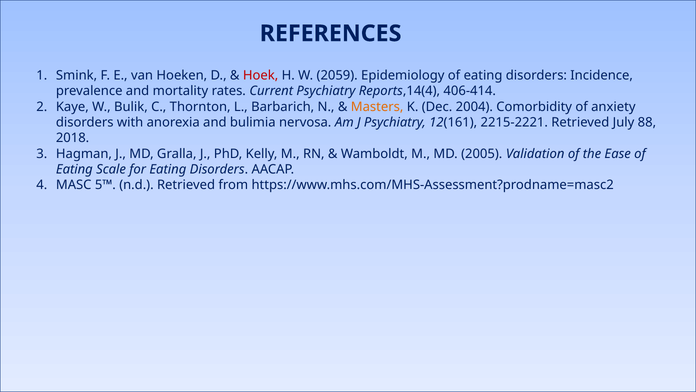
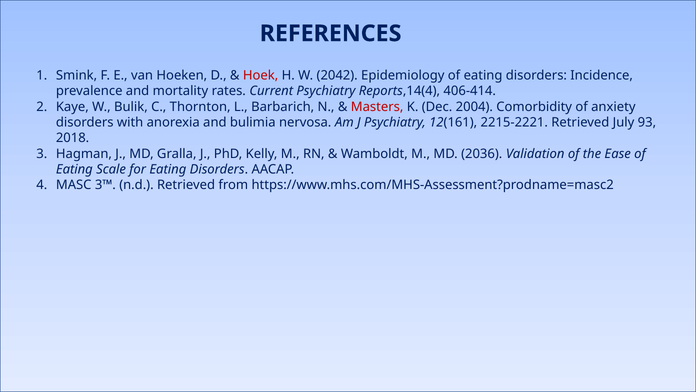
2059: 2059 -> 2042
Masters colour: orange -> red
88: 88 -> 93
2005: 2005 -> 2036
5™: 5™ -> 3™
